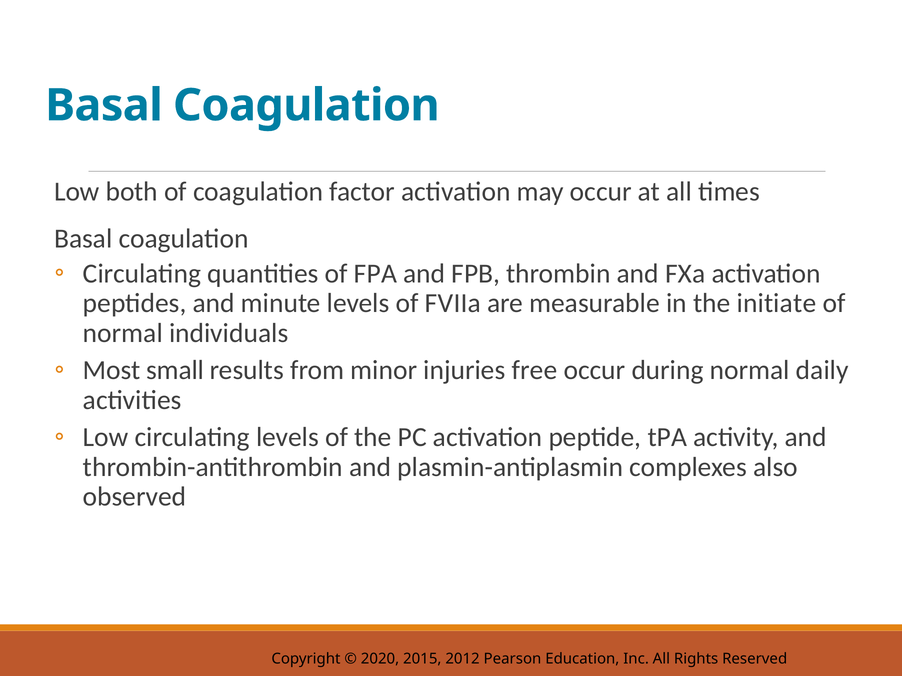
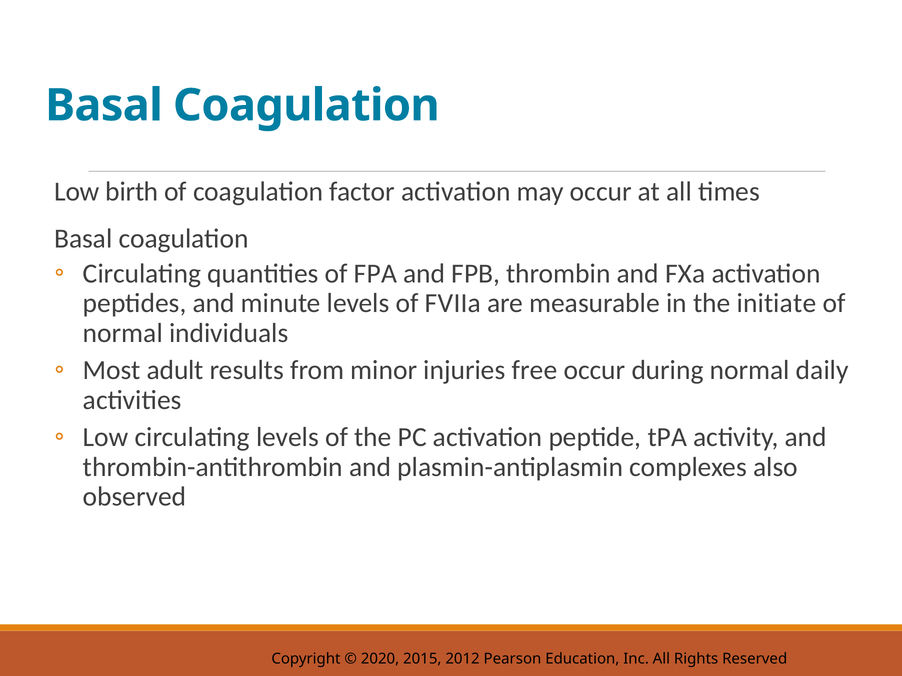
both: both -> birth
small: small -> adult
